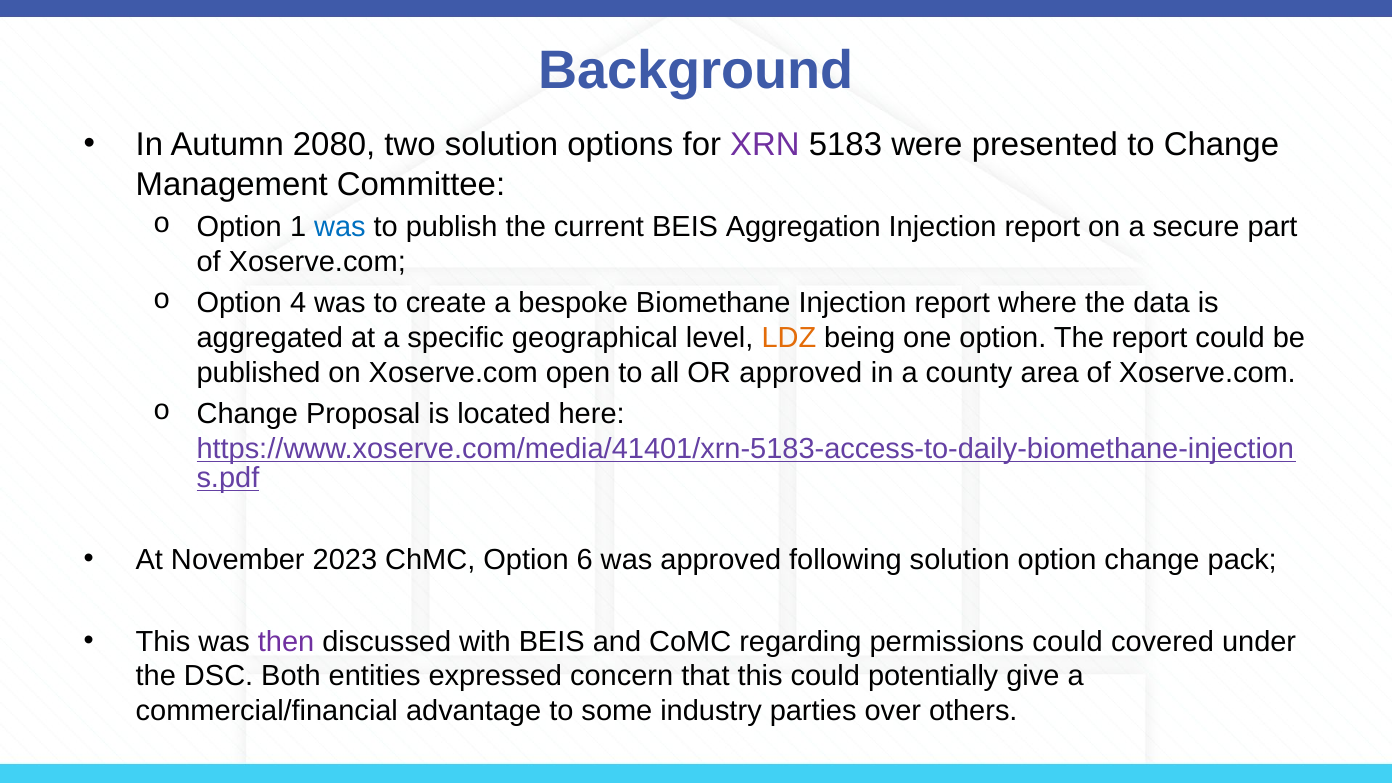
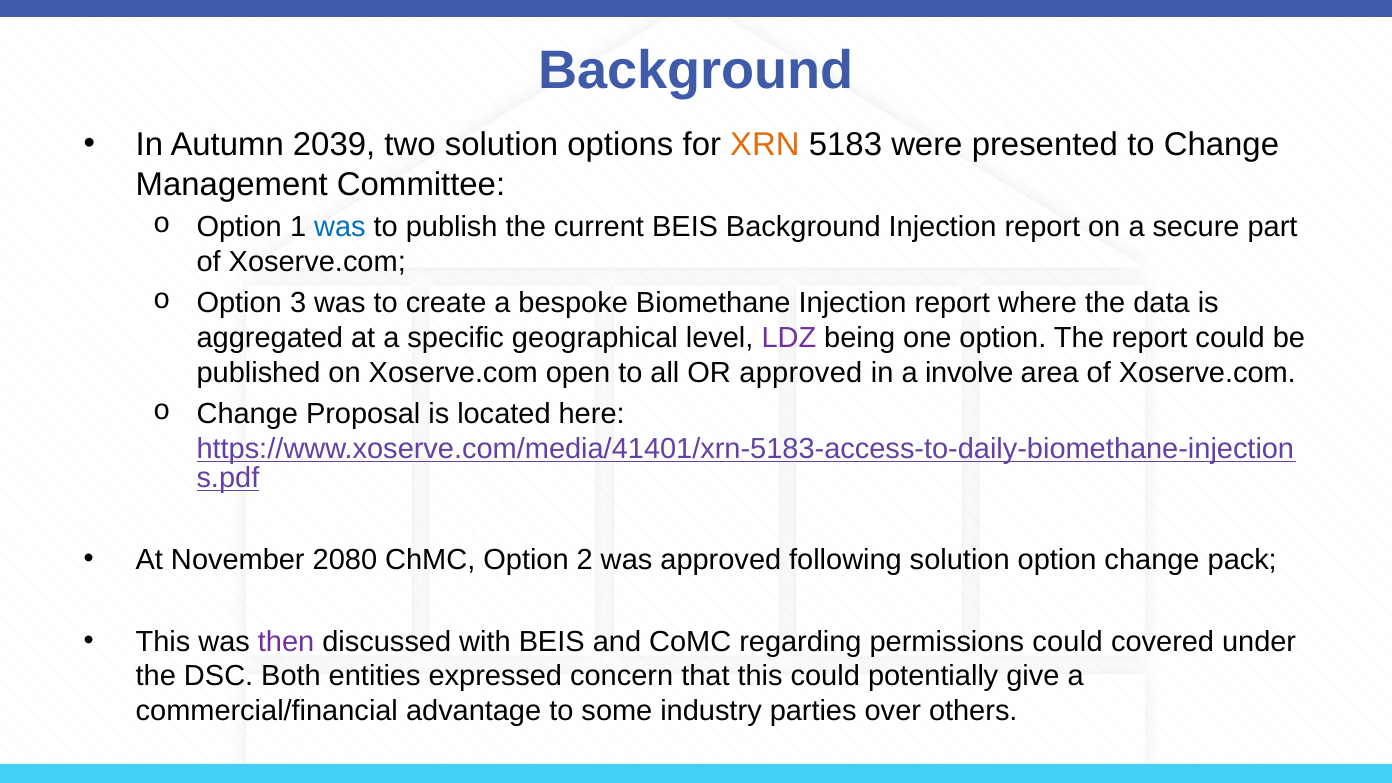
2080: 2080 -> 2039
XRN colour: purple -> orange
BEIS Aggregation: Aggregation -> Background
4: 4 -> 3
LDZ colour: orange -> purple
county: county -> involve
2023: 2023 -> 2080
6: 6 -> 2
